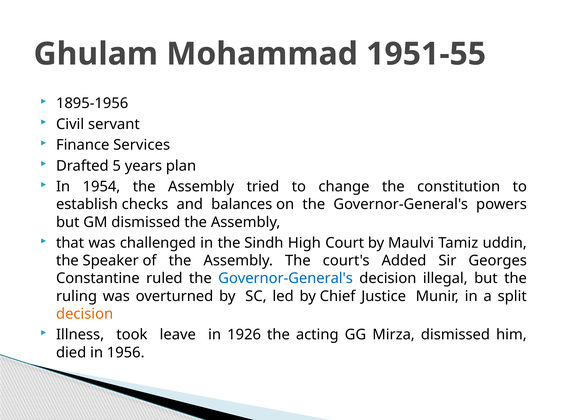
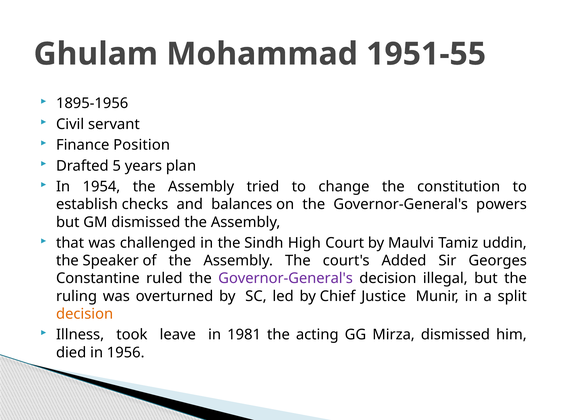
Services: Services -> Position
Governor-General's at (286, 279) colour: blue -> purple
1926: 1926 -> 1981
